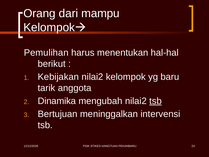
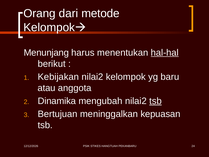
mampu: mampu -> metode
Pemulihan: Pemulihan -> Menunjang
hal-hal underline: none -> present
tarik: tarik -> atau
intervensi: intervensi -> kepuasan
